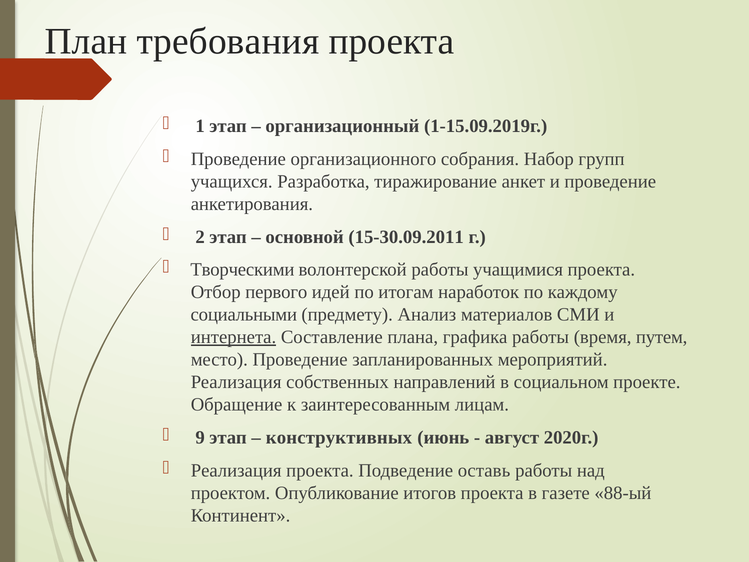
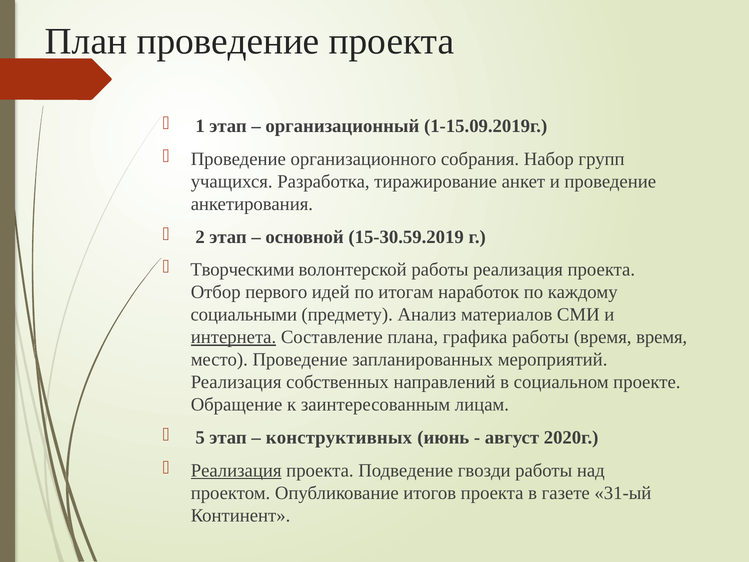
План требования: требования -> проведение
15-30.09.2011: 15-30.09.2011 -> 15-30.59.2019
работы учащимися: учащимися -> реализация
время путем: путем -> время
9: 9 -> 5
Реализация at (236, 470) underline: none -> present
оставь: оставь -> гвозди
88-ый: 88-ый -> 31-ый
